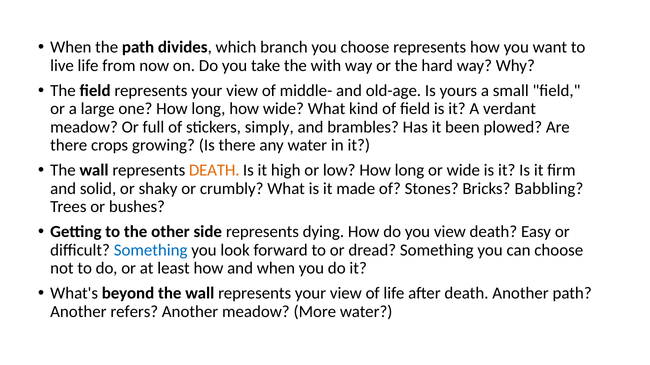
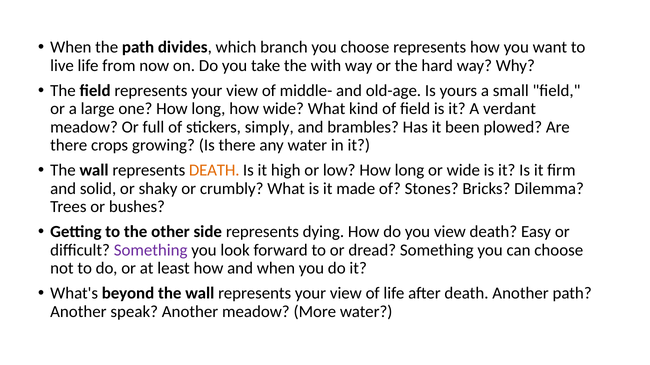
Babbling: Babbling -> Dilemma
Something at (151, 250) colour: blue -> purple
refers: refers -> speak
